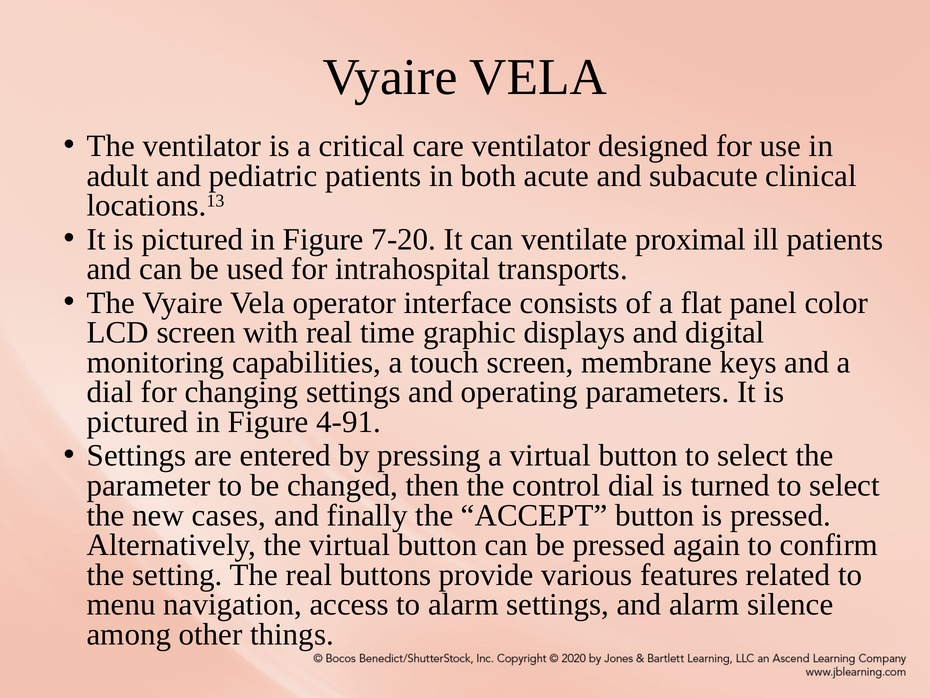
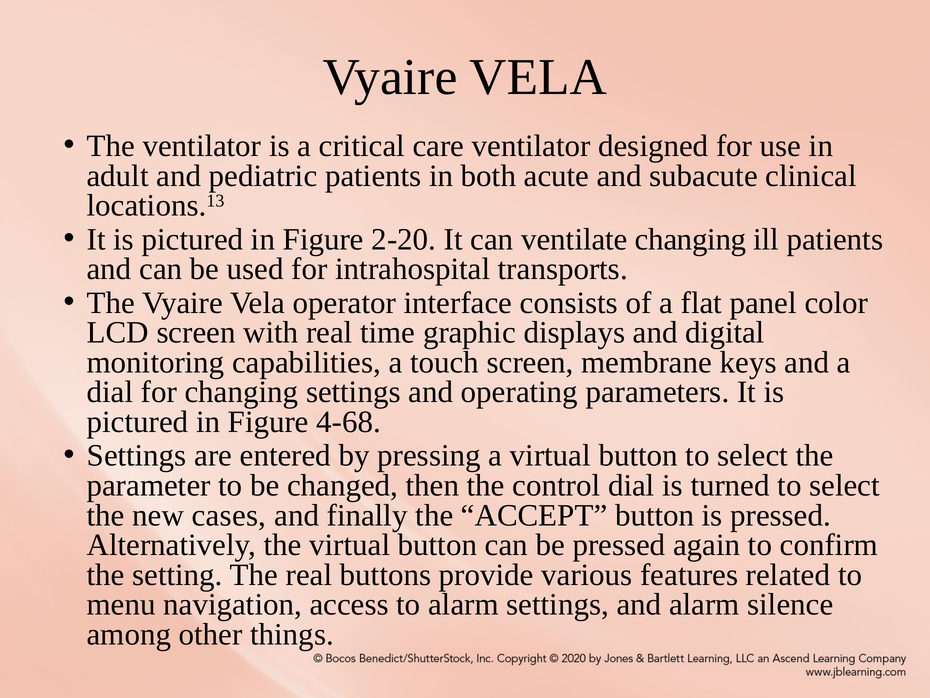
7-20: 7-20 -> 2-20
ventilate proximal: proximal -> changing
4-91: 4-91 -> 4-68
